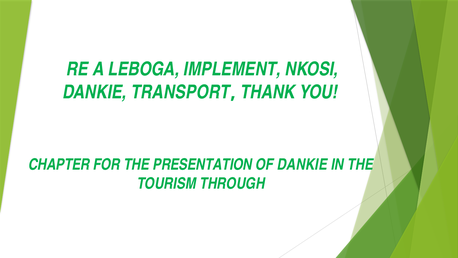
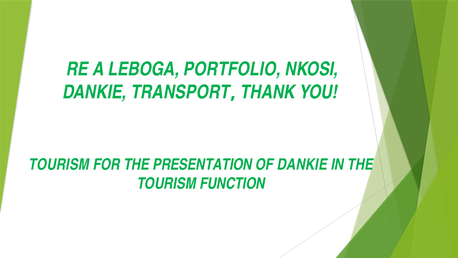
IMPLEMENT: IMPLEMENT -> PORTFOLIO
CHAPTER at (59, 164): CHAPTER -> TOURISM
THROUGH: THROUGH -> FUNCTION
